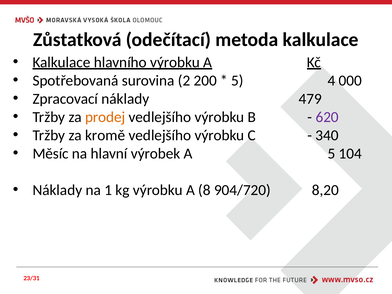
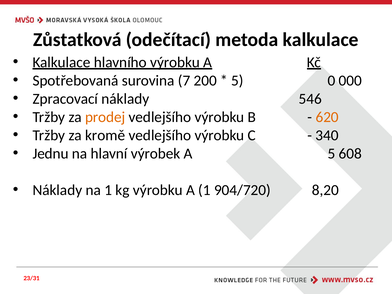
2: 2 -> 7
4: 4 -> 0
479: 479 -> 546
620 colour: purple -> orange
Měsíc: Měsíc -> Jednu
104: 104 -> 608
A 8: 8 -> 1
